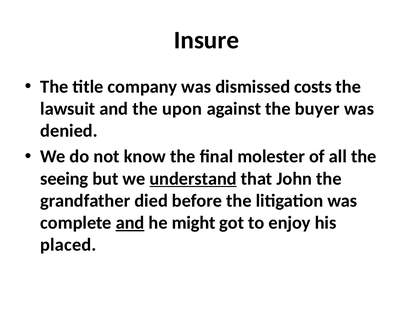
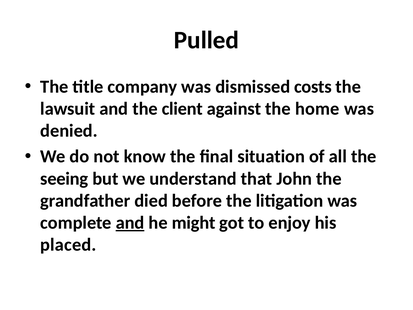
Insure: Insure -> Pulled
upon: upon -> client
buyer: buyer -> home
molester: molester -> situation
understand underline: present -> none
